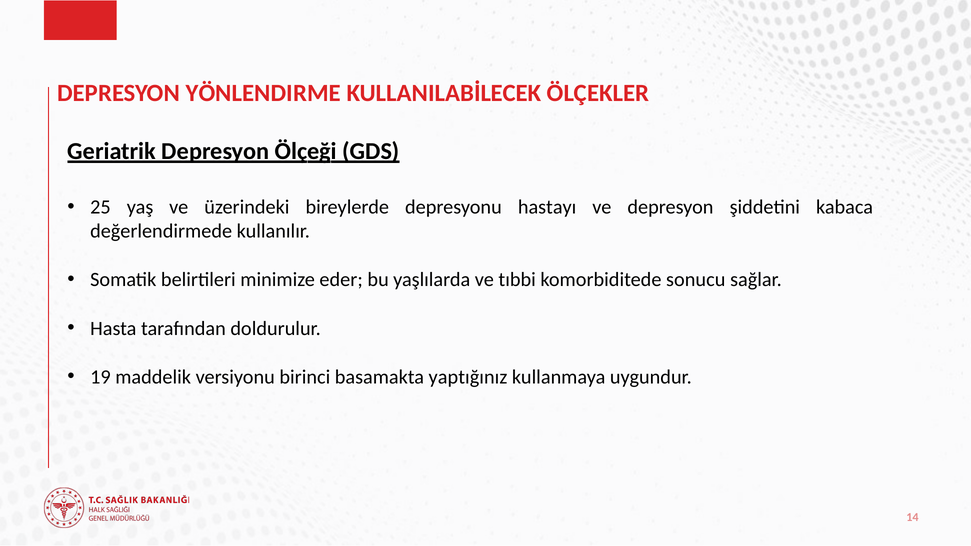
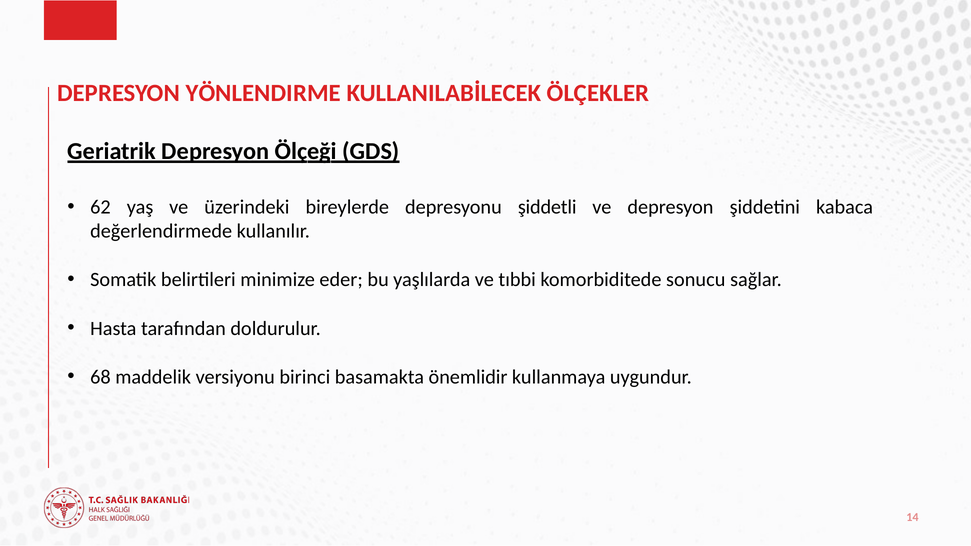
25: 25 -> 62
hastayı: hastayı -> şiddetli
19: 19 -> 68
yaptığınız: yaptığınız -> önemlidir
